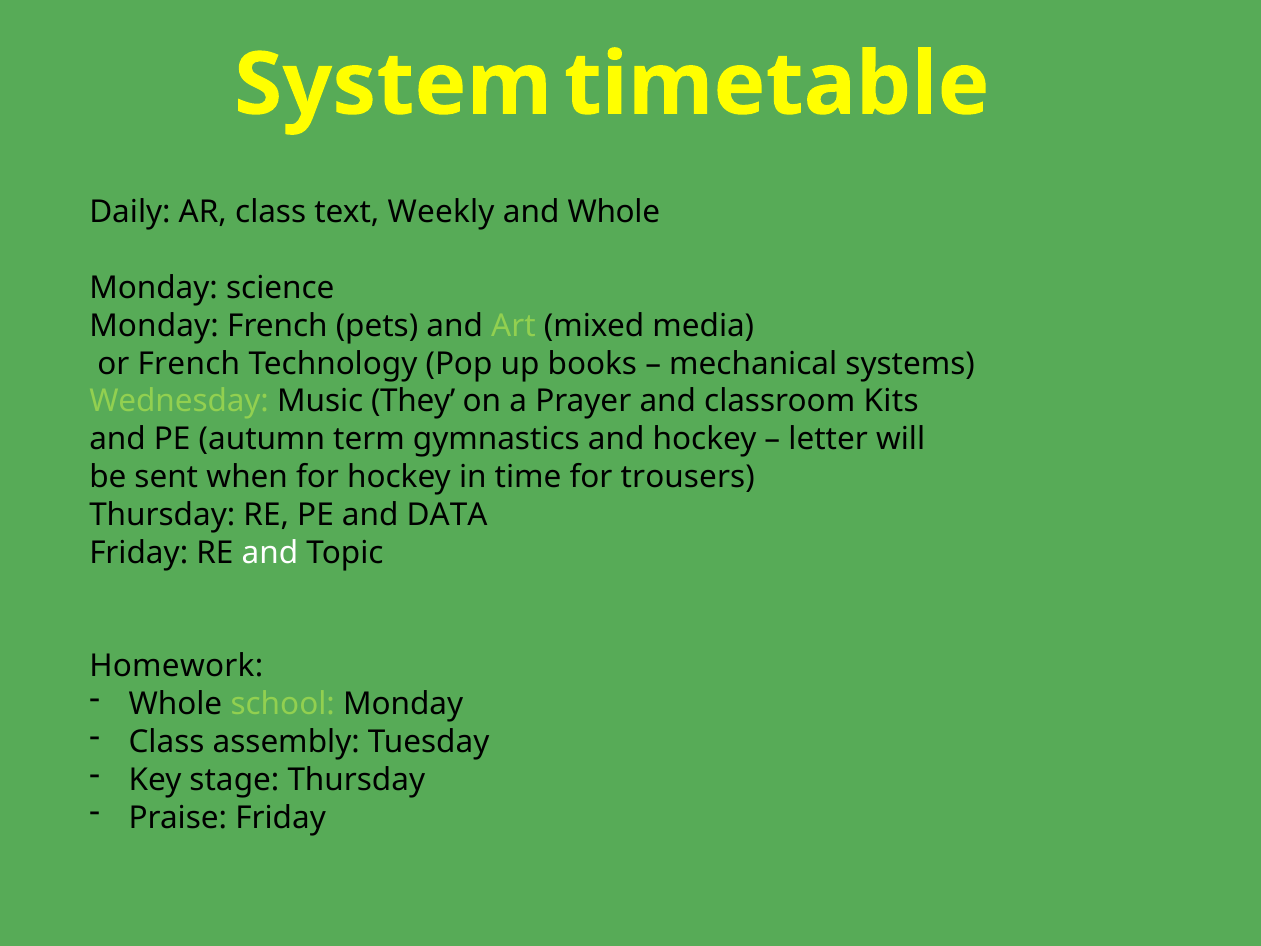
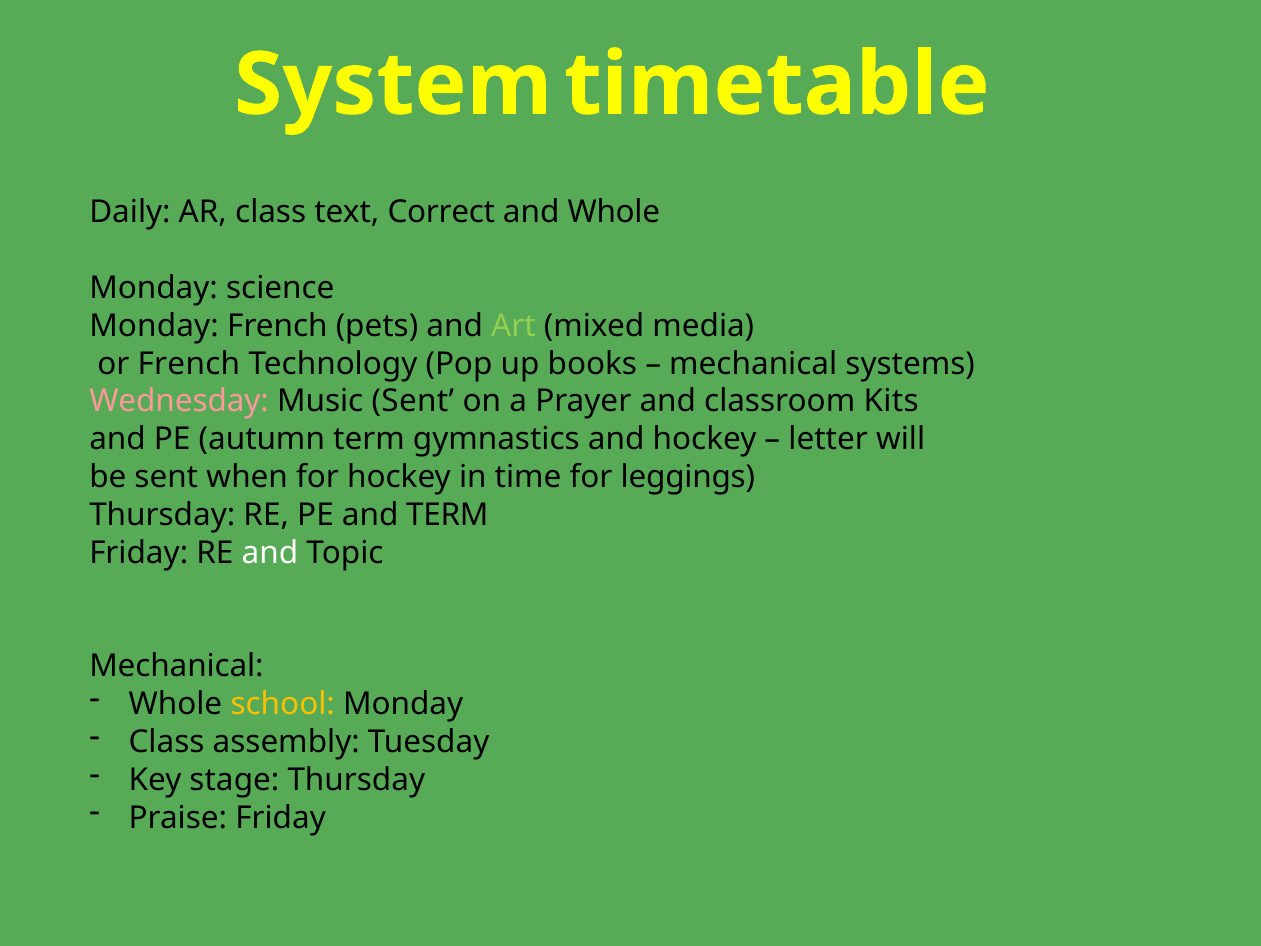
Weekly: Weekly -> Correct
Wednesday colour: light green -> pink
Music They: They -> Sent
trousers: trousers -> leggings
and DATA: DATA -> TERM
Homework at (176, 666): Homework -> Mechanical
school colour: light green -> yellow
